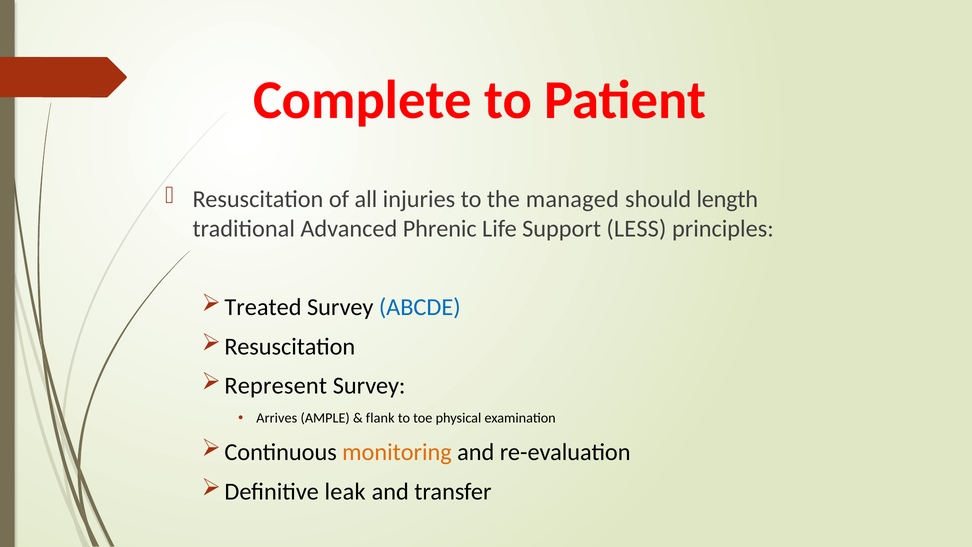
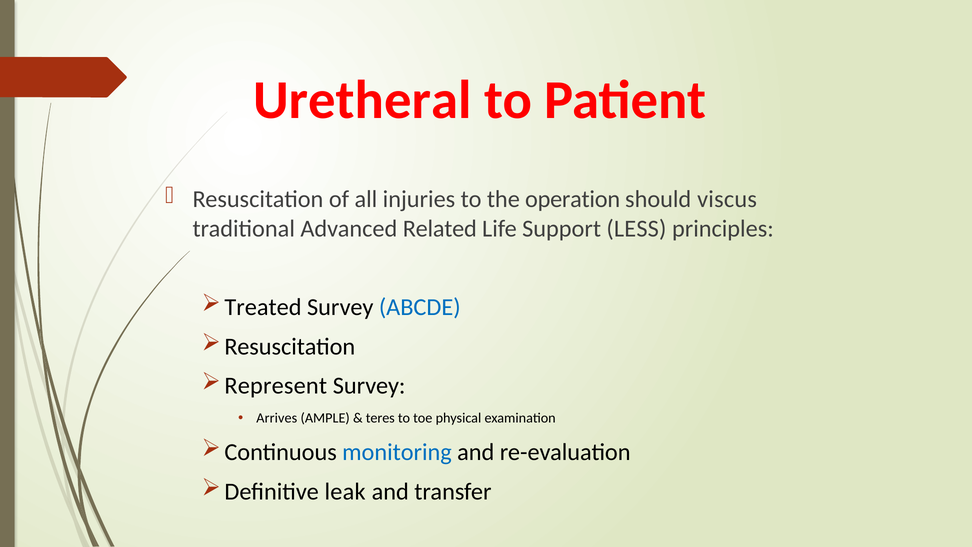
Complete: Complete -> Uretheral
managed: managed -> operation
length: length -> viscus
Phrenic: Phrenic -> Related
flank: flank -> teres
monitoring colour: orange -> blue
